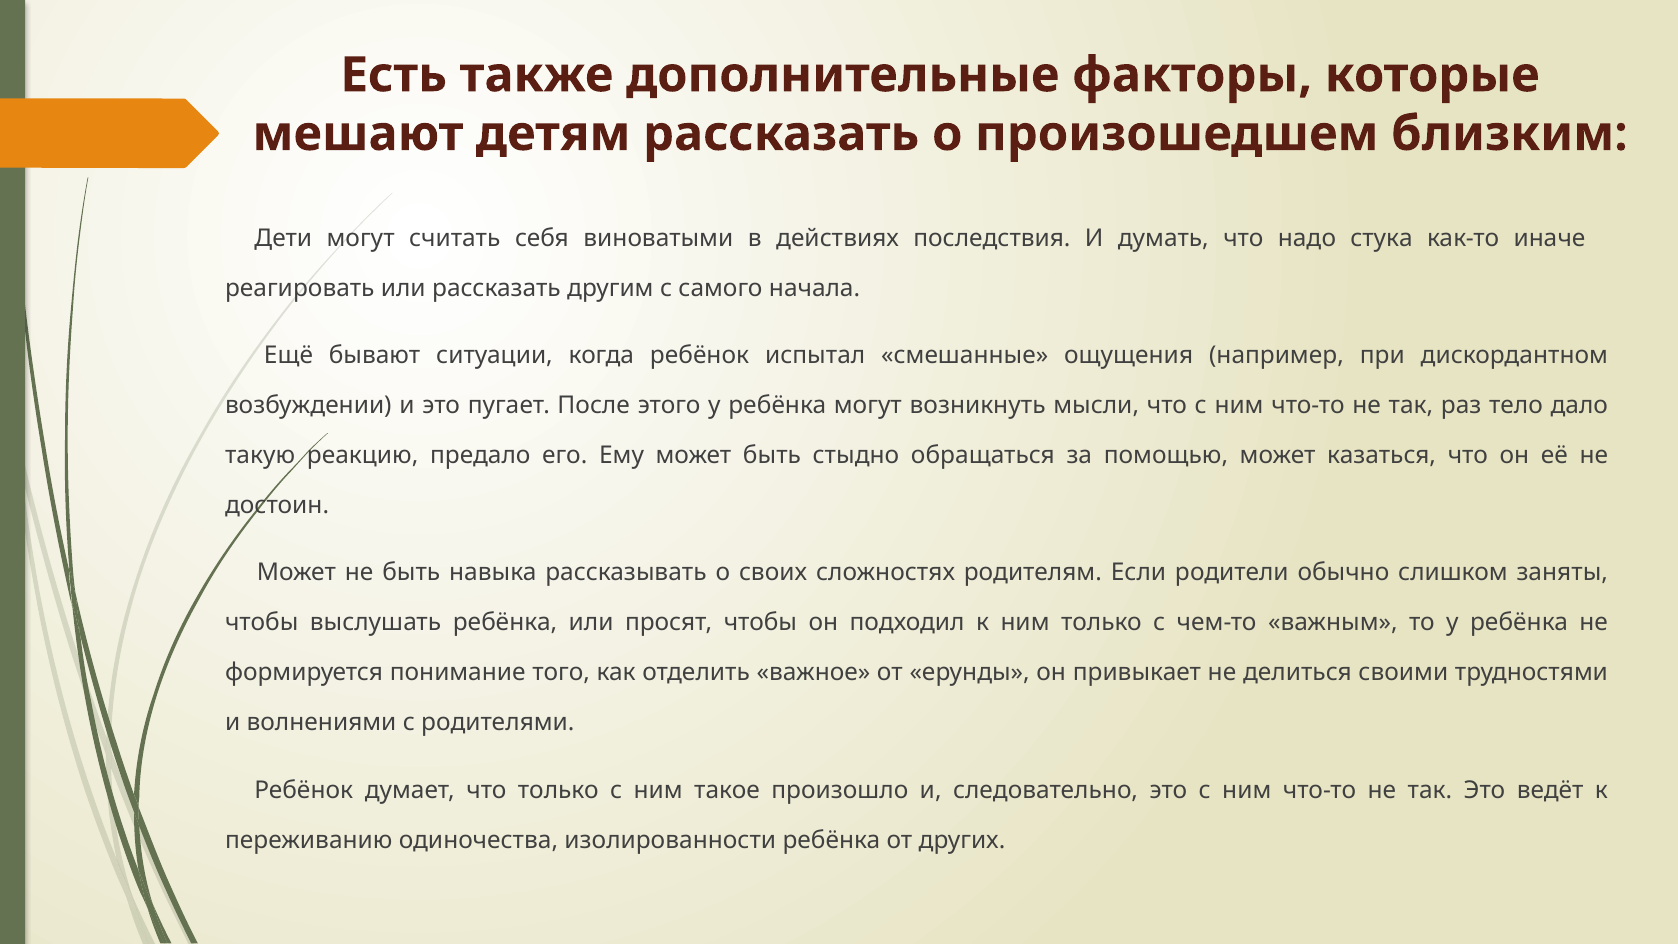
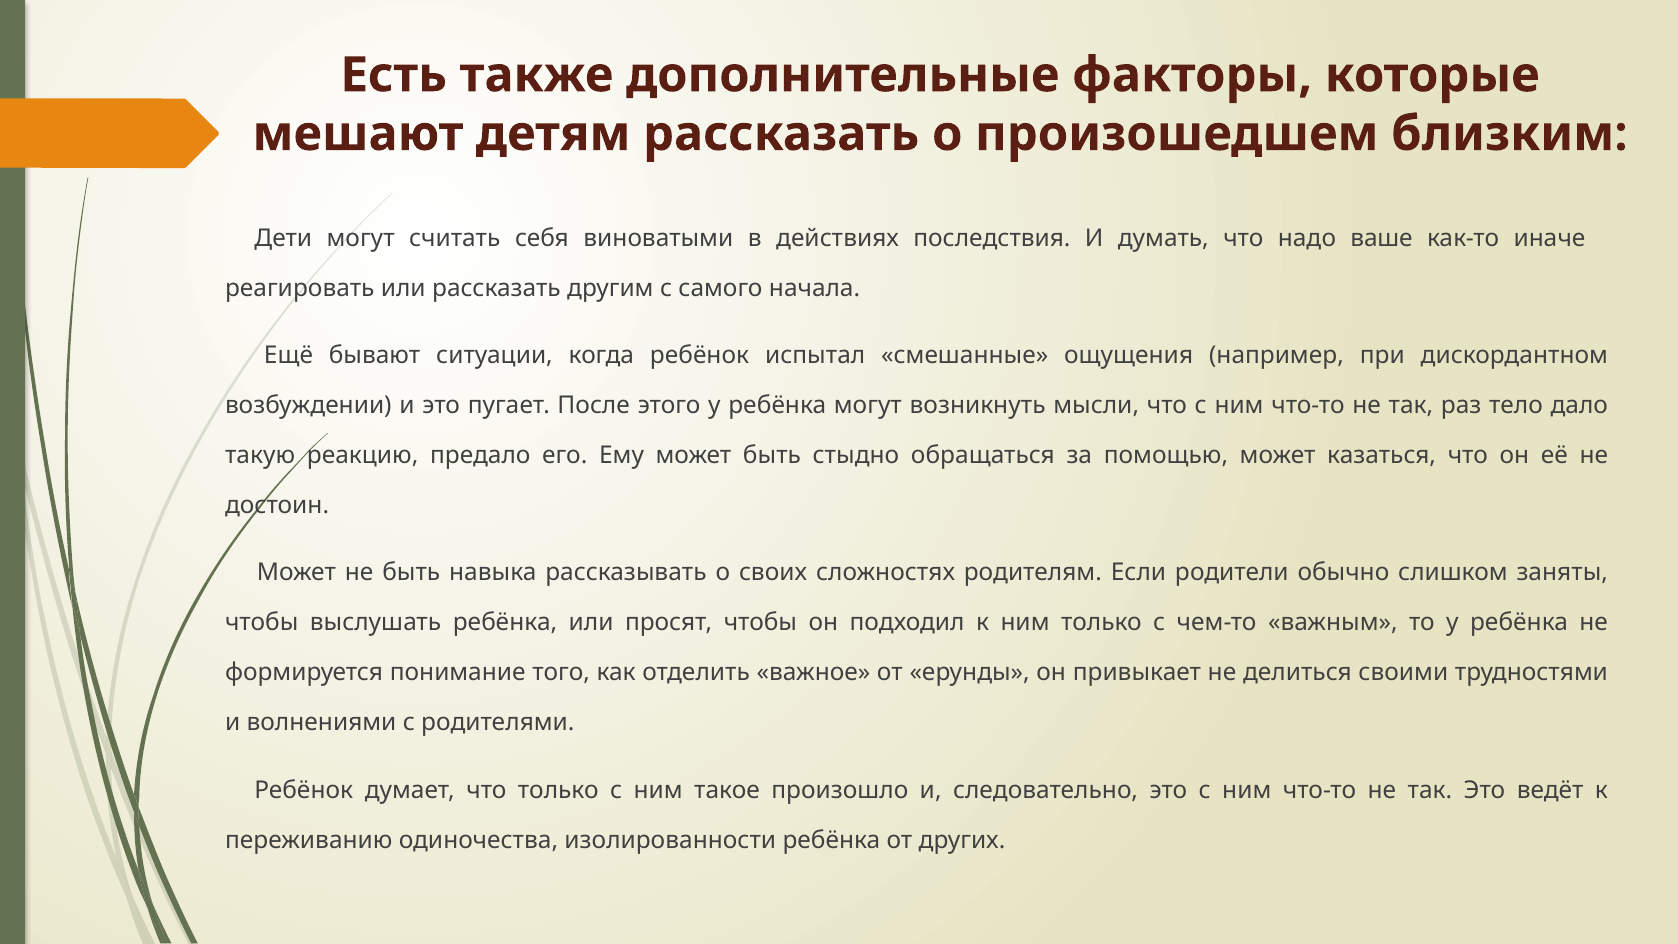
стука: стука -> ваше
